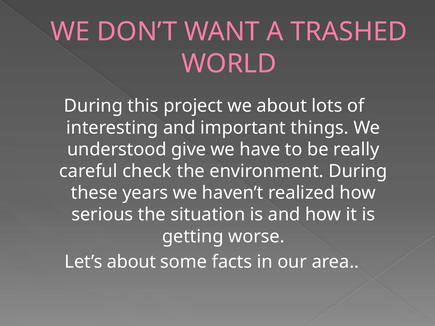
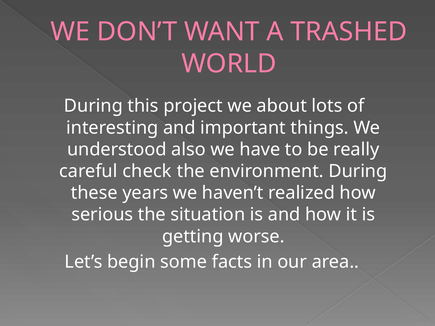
give: give -> also
Let’s about: about -> begin
